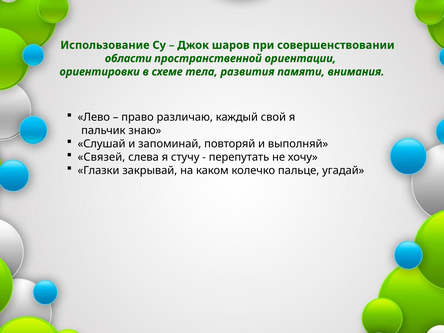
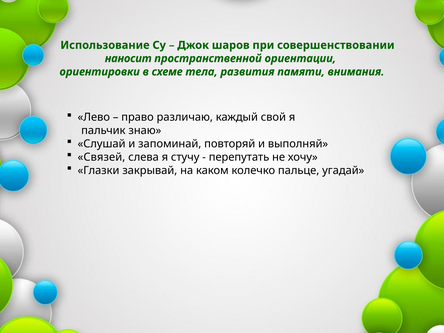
области: области -> наносит
